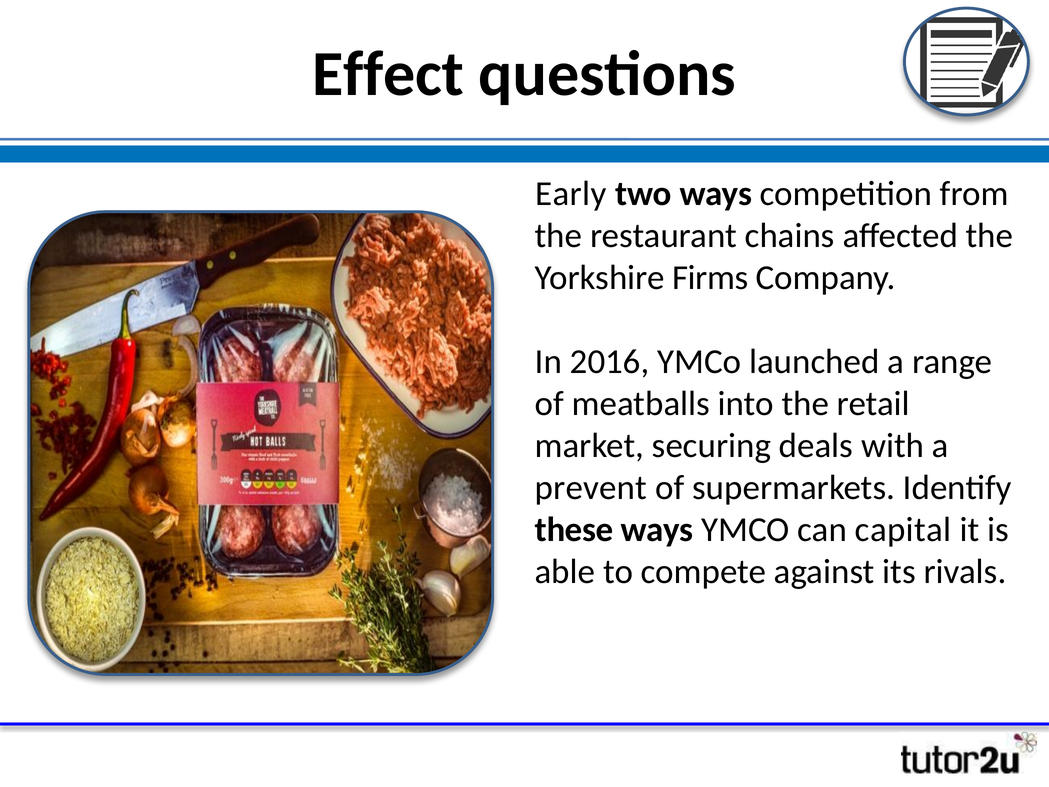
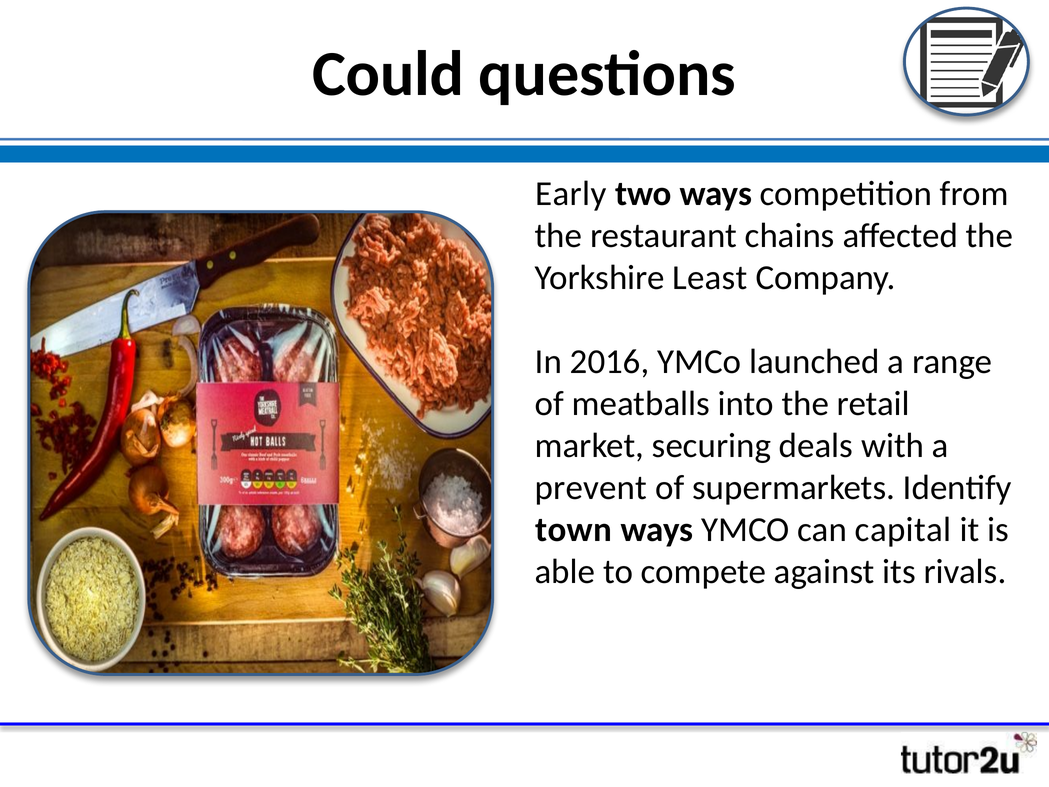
Effect: Effect -> Could
Firms: Firms -> Least
these: these -> town
